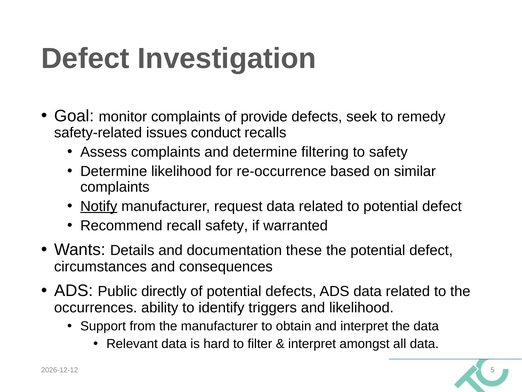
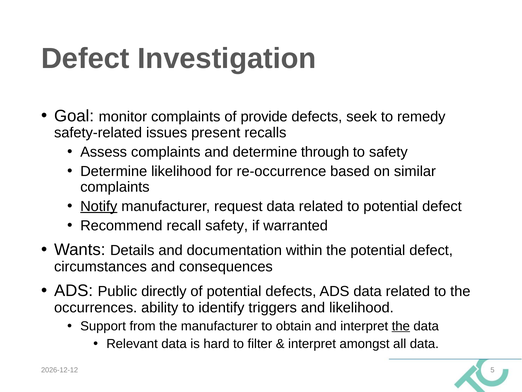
conduct: conduct -> present
filtering: filtering -> through
these: these -> within
the at (401, 326) underline: none -> present
